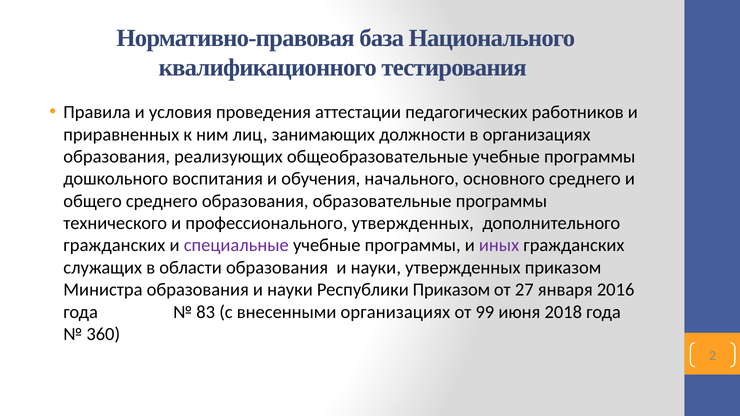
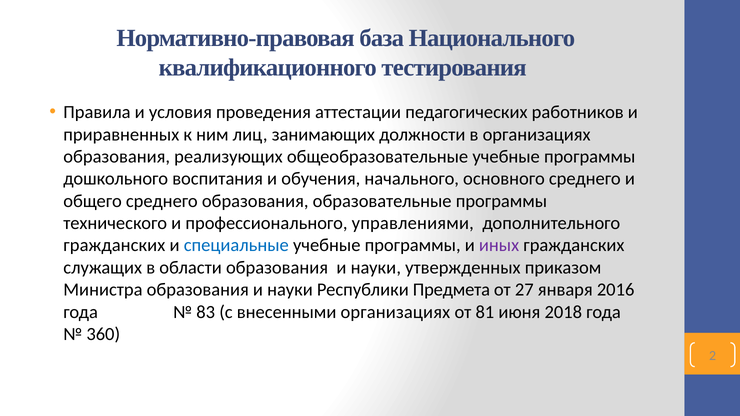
профессионального утвержденных: утвержденных -> управлениями
специальные colour: purple -> blue
Республики Приказом: Приказом -> Предмета
99: 99 -> 81
